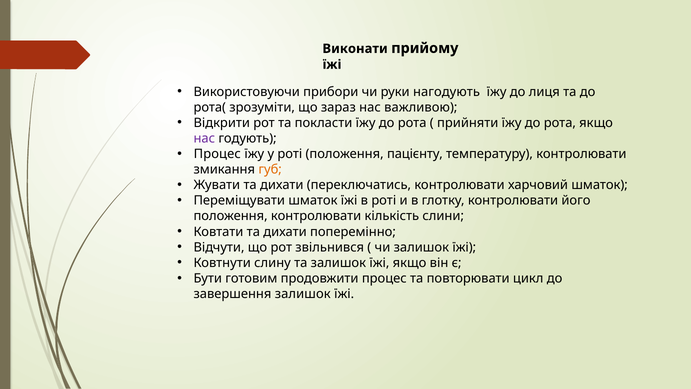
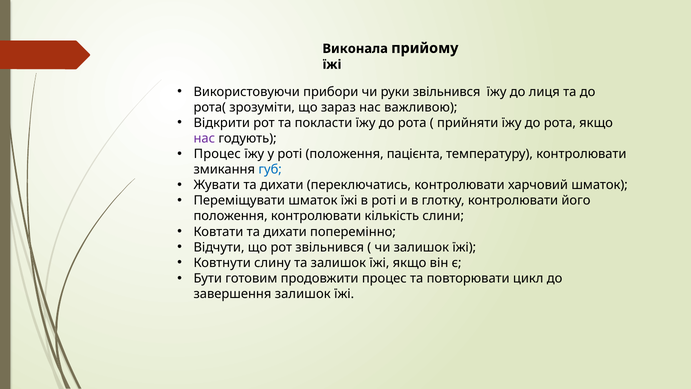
Виконати: Виконати -> Виконала
руки нагодують: нагодують -> звільнився
пацієнту: пацієнту -> пацієнта
губ colour: orange -> blue
